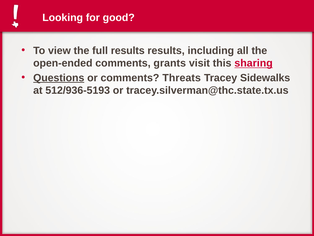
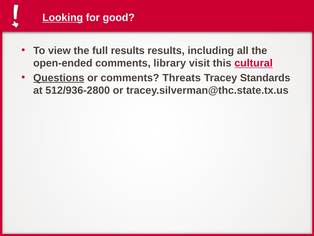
Looking underline: none -> present
grants: grants -> library
sharing: sharing -> cultural
Sidewalks: Sidewalks -> Standards
512/936-5193: 512/936-5193 -> 512/936-2800
